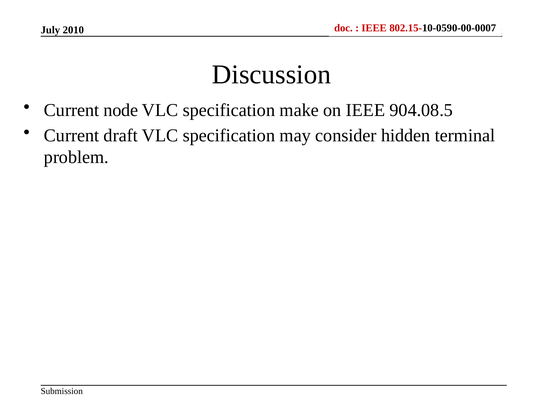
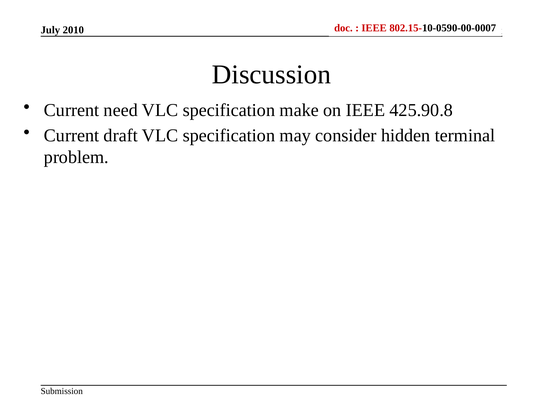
node: node -> need
904.08.5: 904.08.5 -> 425.90.8
